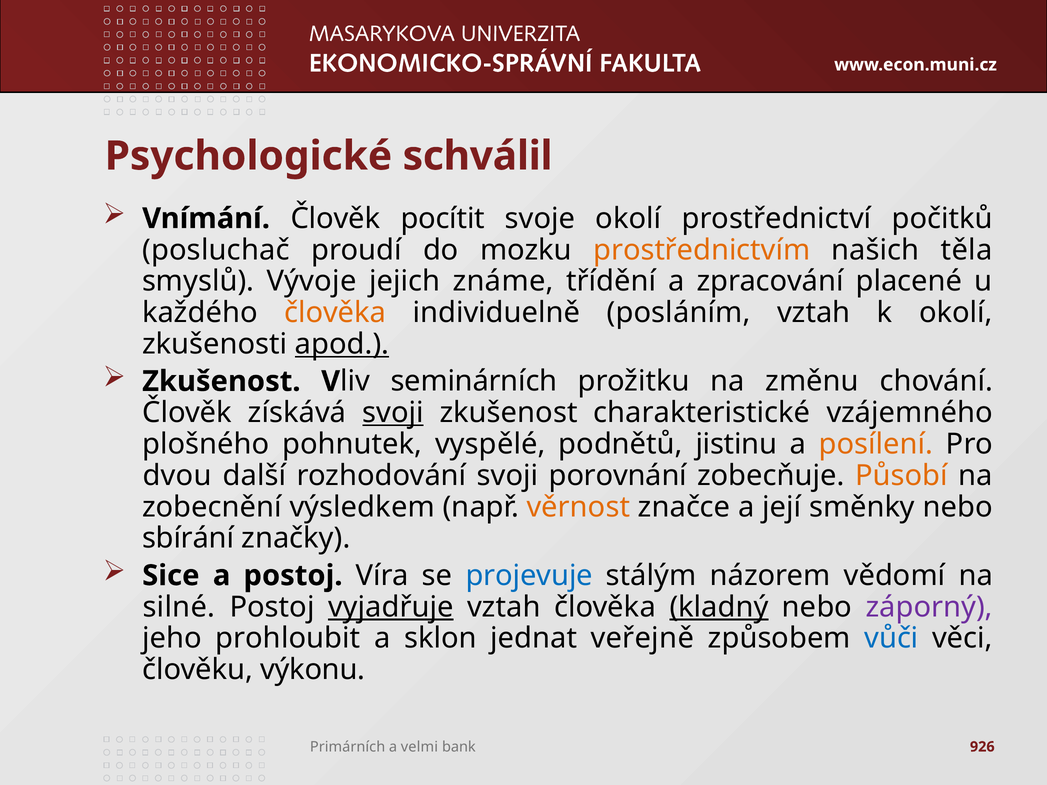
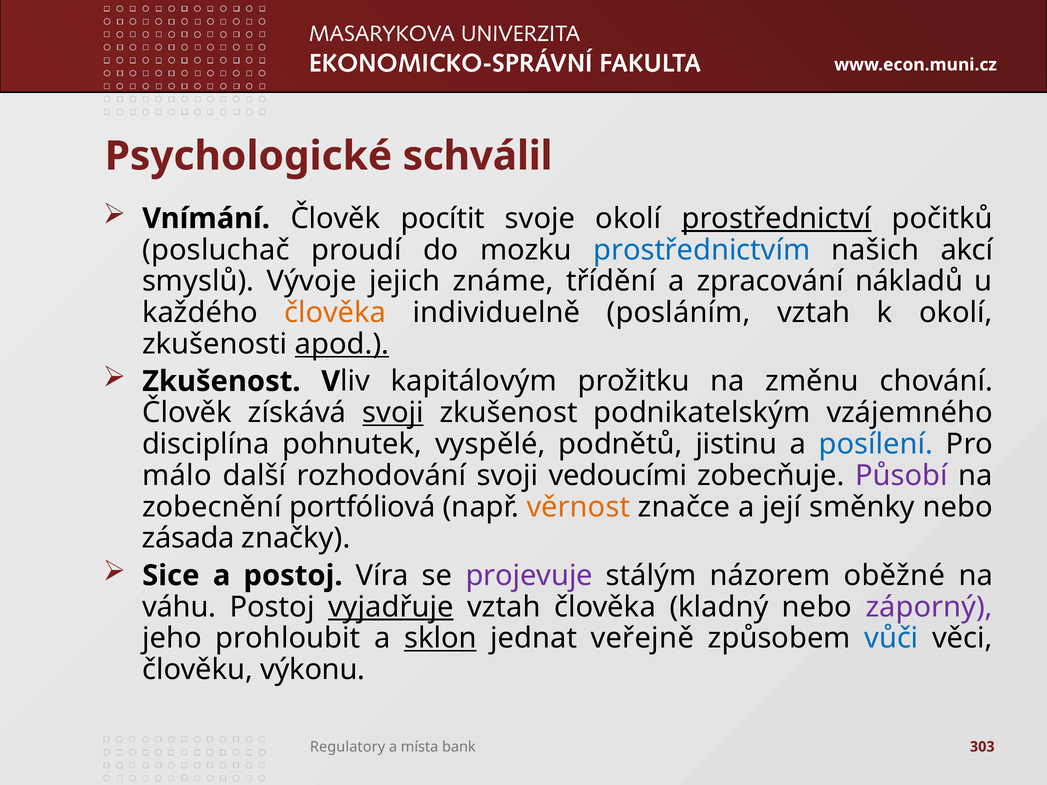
prostřednictví underline: none -> present
prostřednictvím colour: orange -> blue
těla: těla -> akcí
placené: placené -> nákladů
seminárních: seminárních -> kapitálovým
charakteristické: charakteristické -> podnikatelským
plošného: plošného -> disciplína
posílení colour: orange -> blue
dvou: dvou -> málo
porovnání: porovnání -> vedoucími
Působí colour: orange -> purple
výsledkem: výsledkem -> portfóliová
sbírání: sbírání -> zásada
projevuje colour: blue -> purple
vědomí: vědomí -> oběžné
silné: silné -> váhu
kladný underline: present -> none
sklon underline: none -> present
Primárních: Primárních -> Regulatory
velmi: velmi -> místa
926: 926 -> 303
